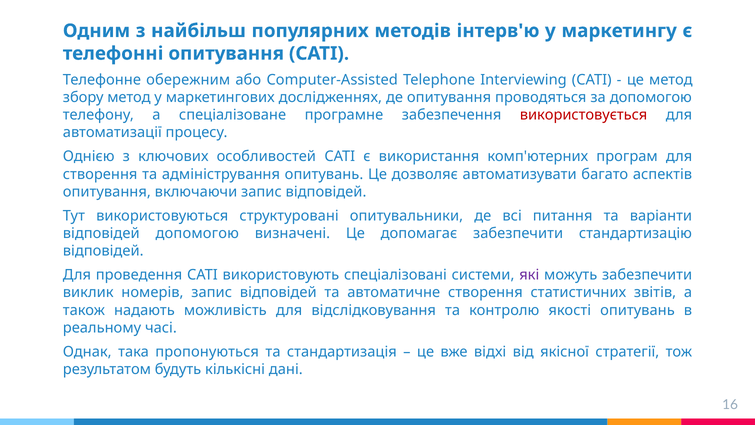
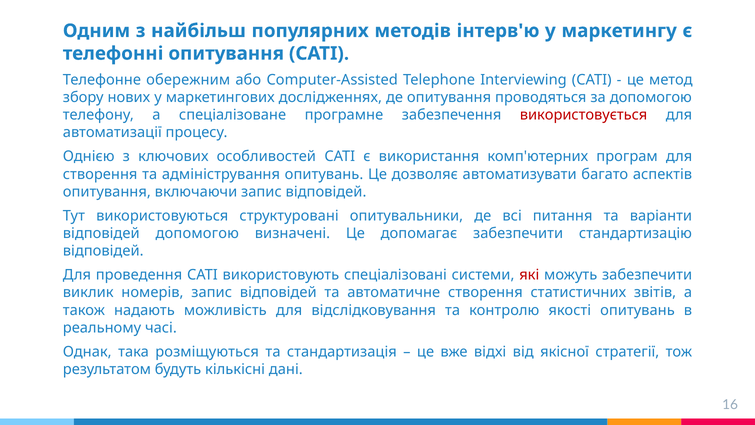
збору метод: метод -> нових
які colour: purple -> red
пропонуються: пропонуються -> розміщуються
